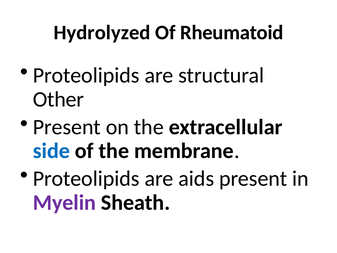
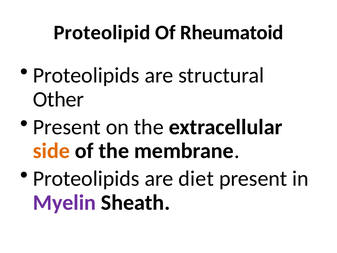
Hydrolyzed: Hydrolyzed -> Proteolipid
side colour: blue -> orange
aids: aids -> diet
